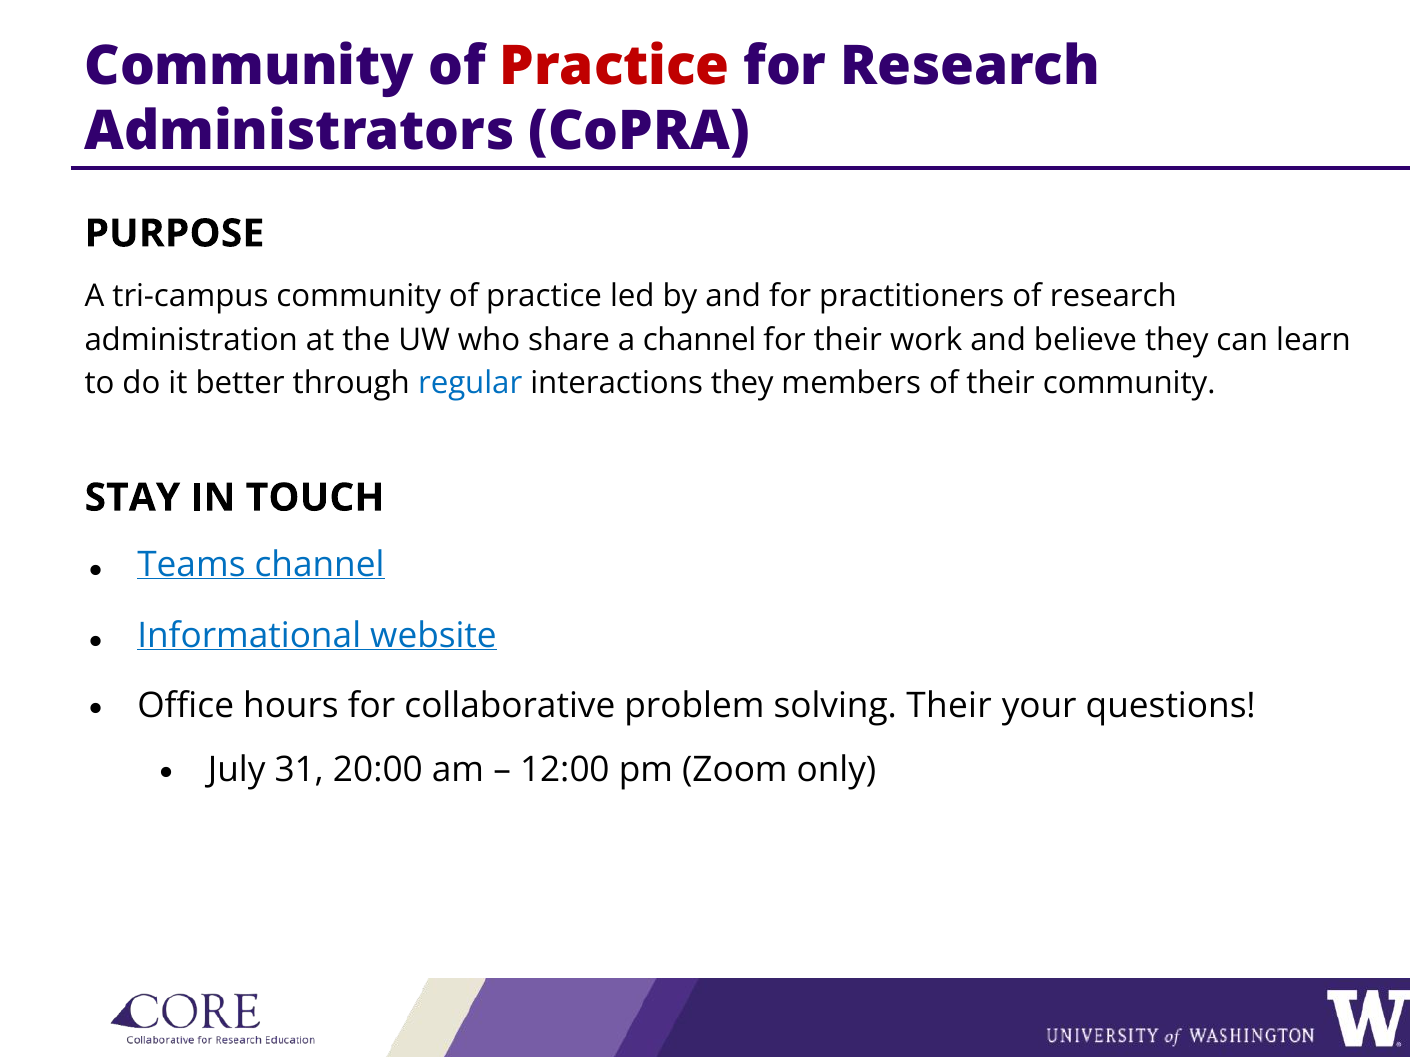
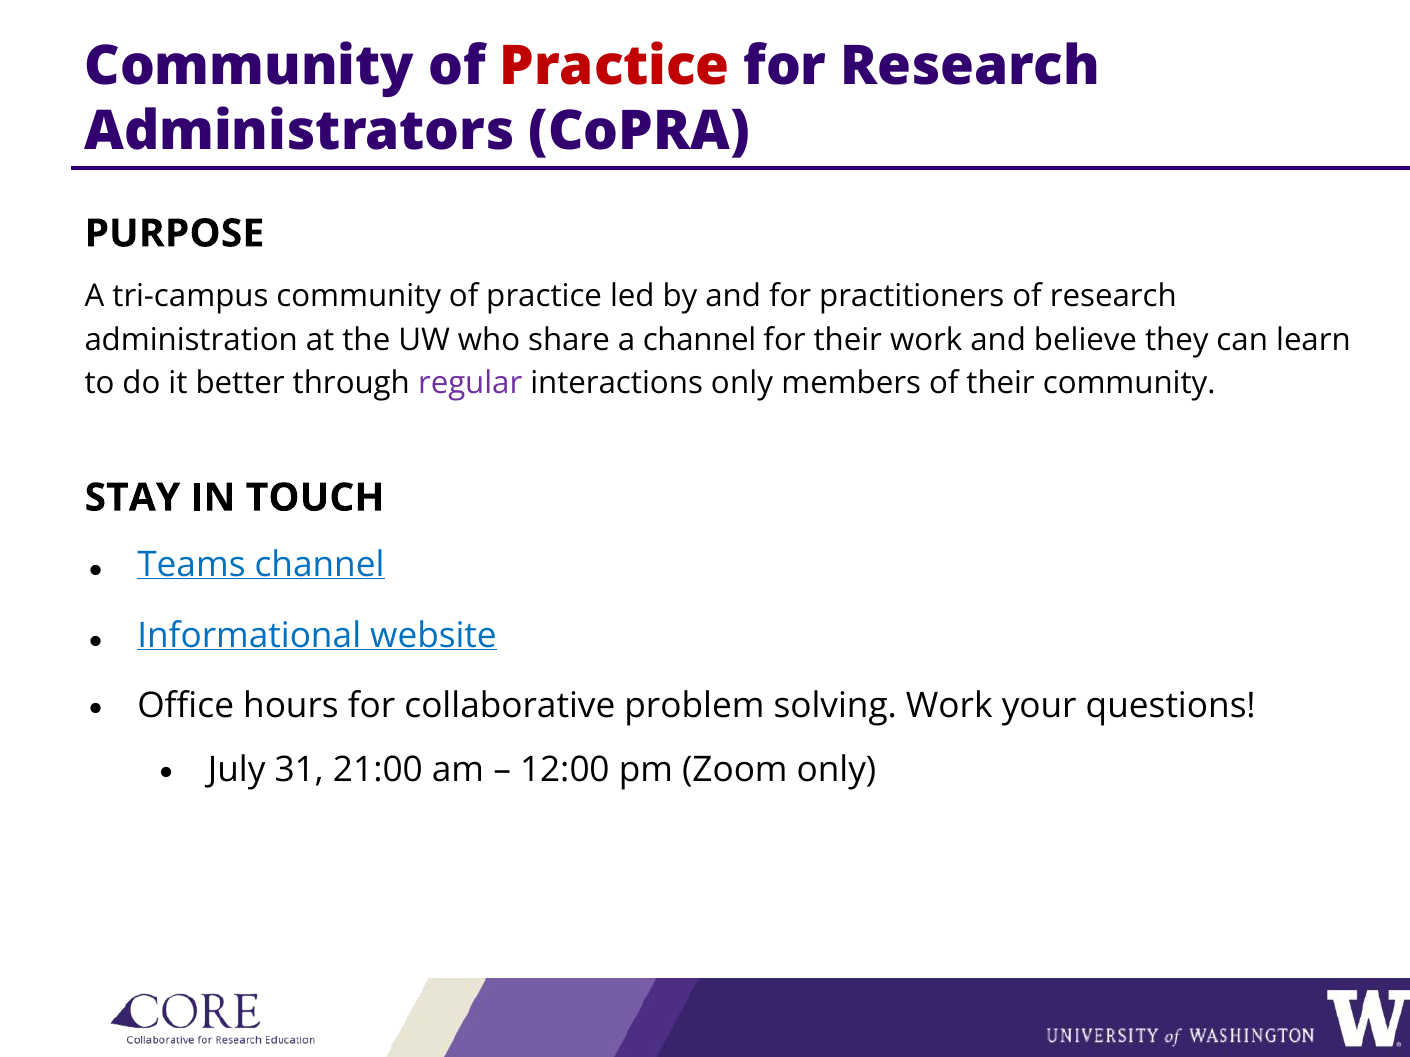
regular colour: blue -> purple
interactions they: they -> only
solving Their: Their -> Work
20:00: 20:00 -> 21:00
